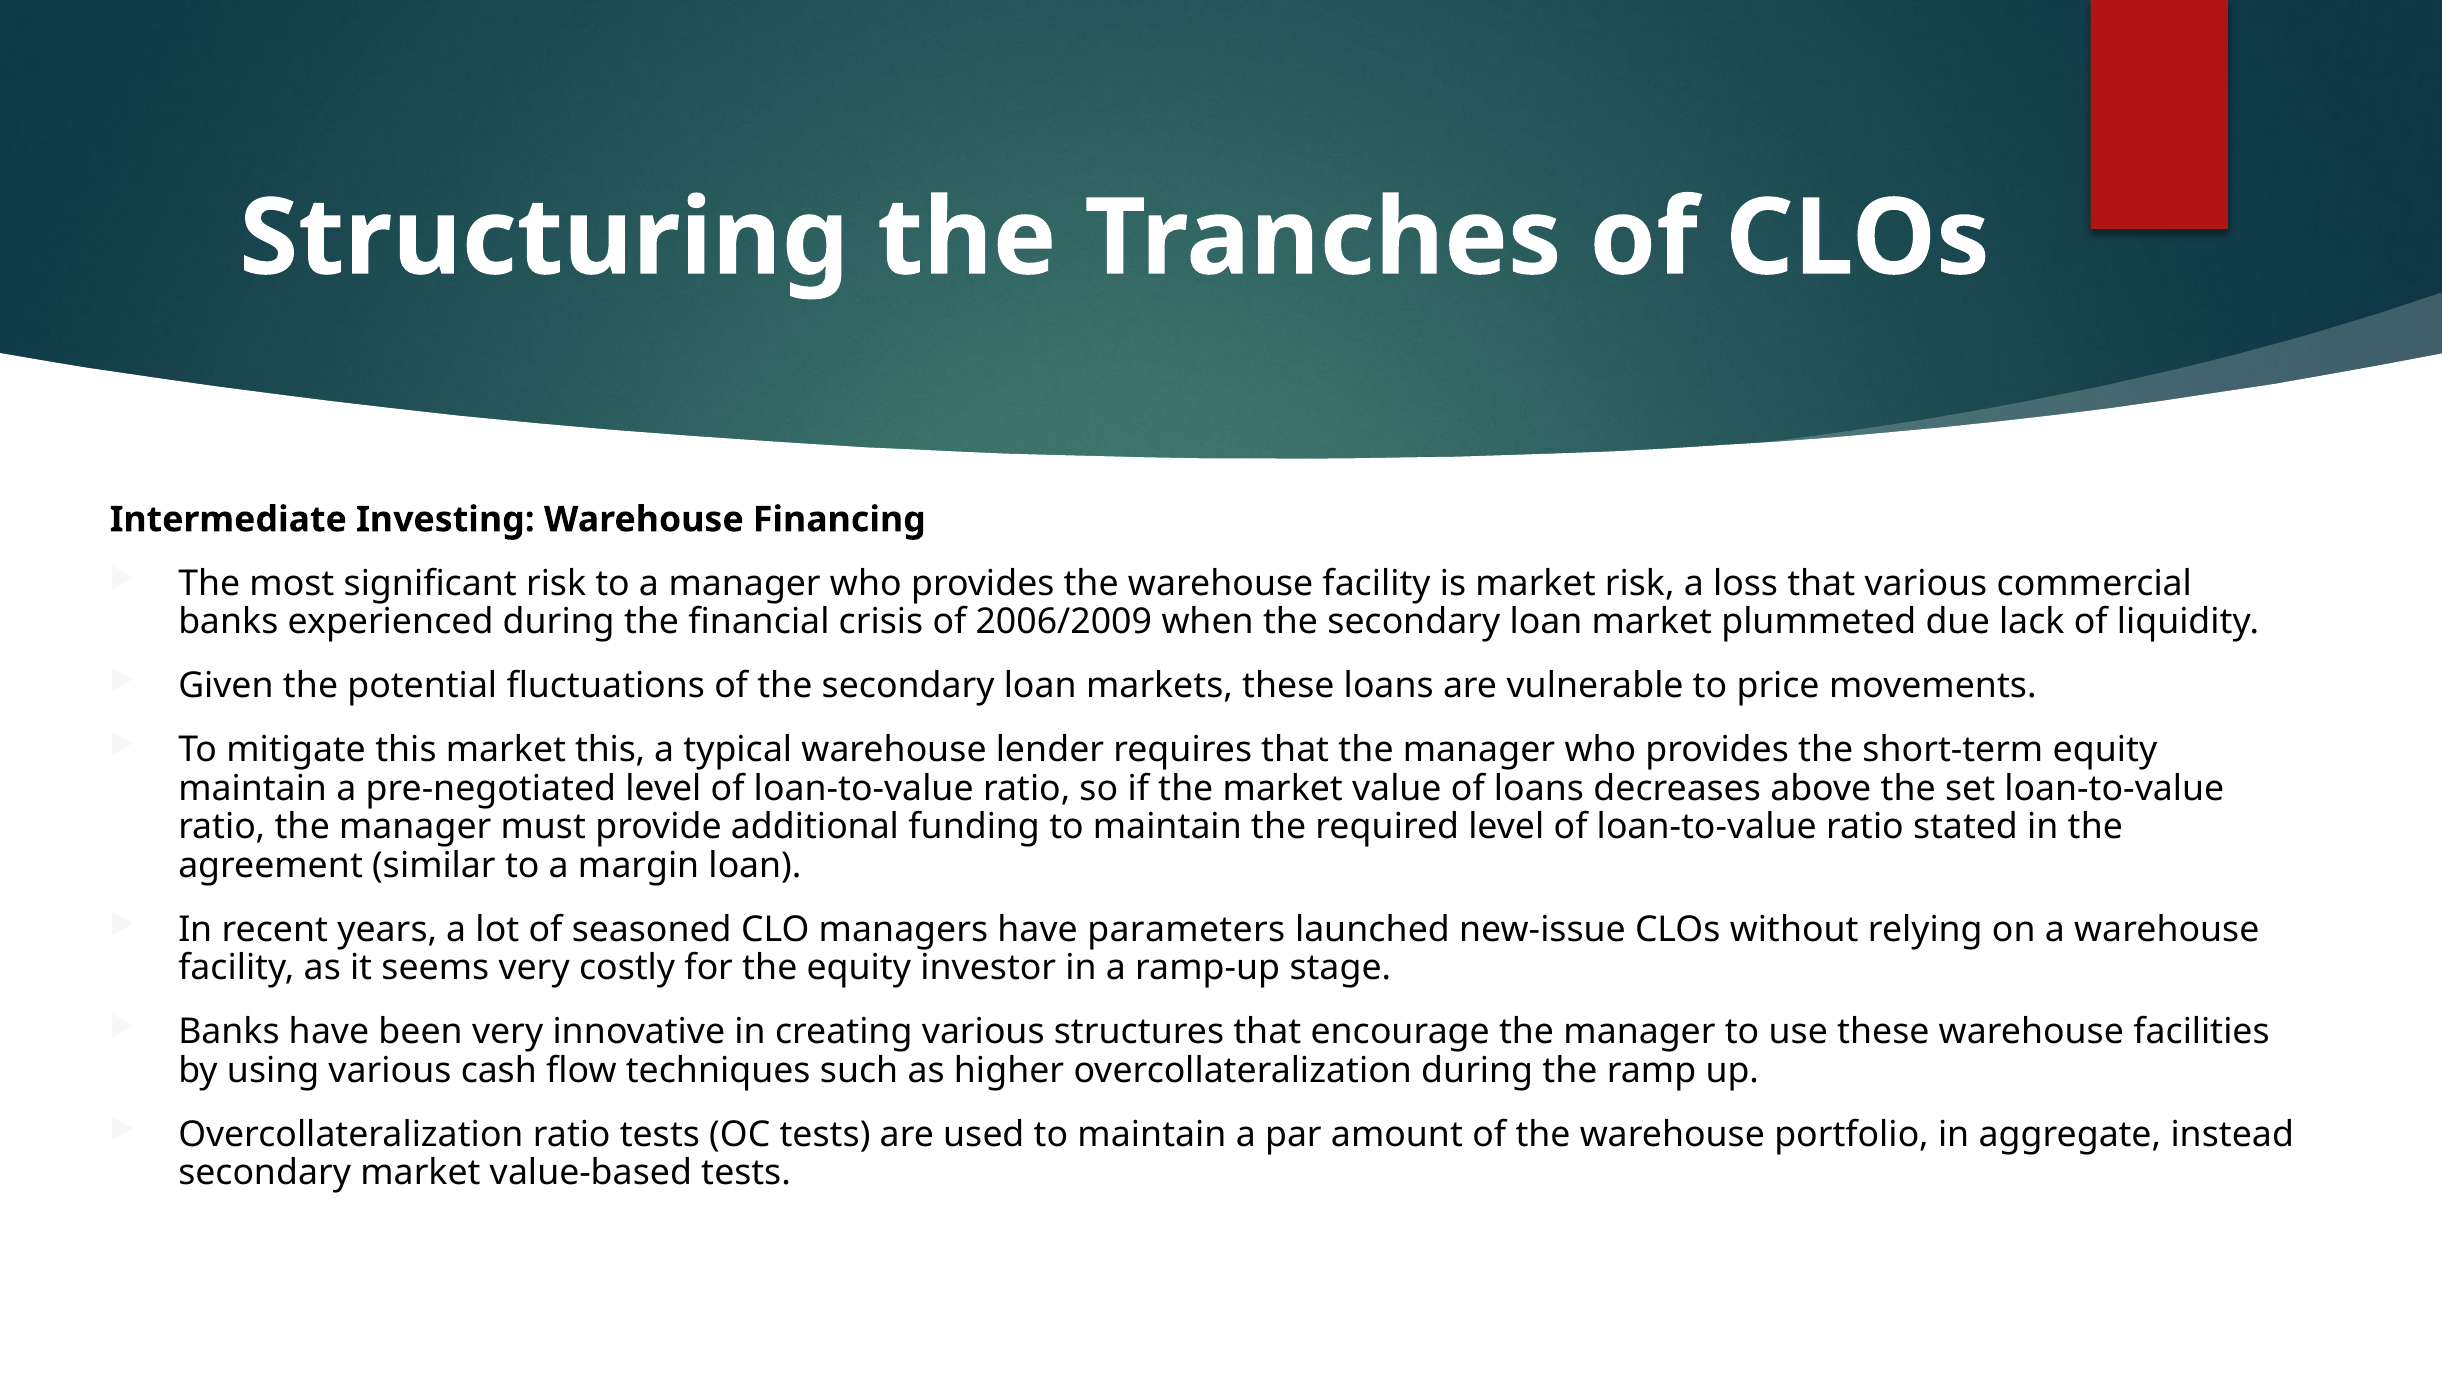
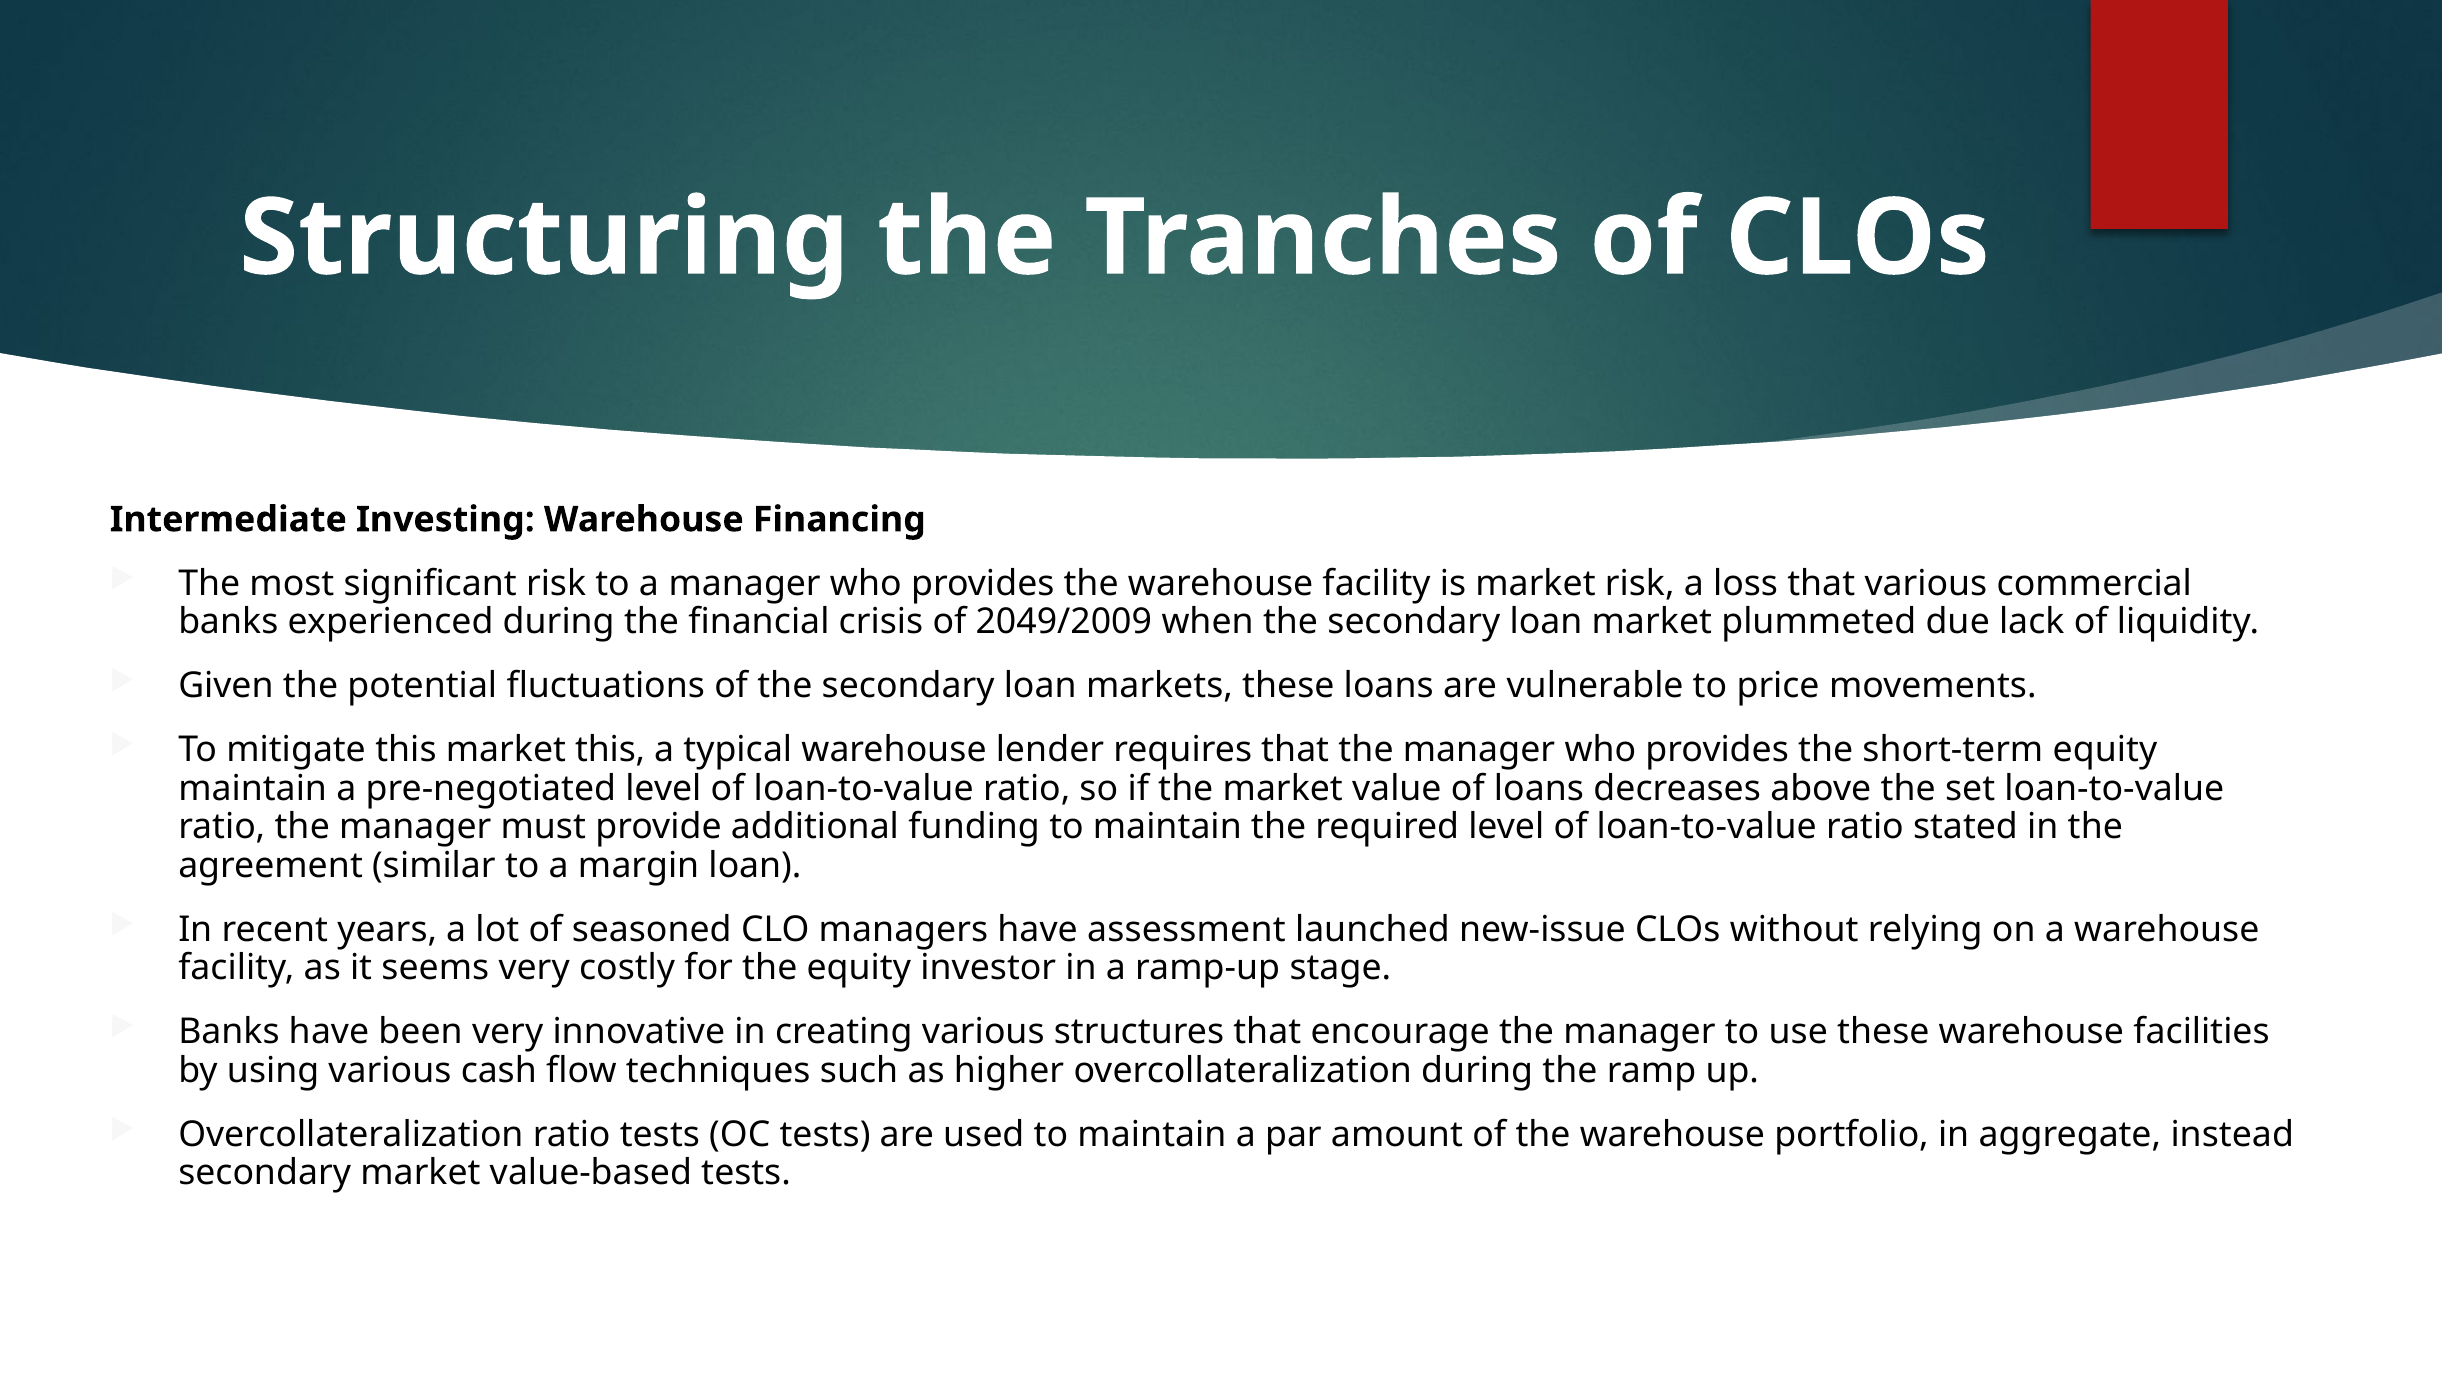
2006/2009: 2006/2009 -> 2049/2009
parameters: parameters -> assessment
